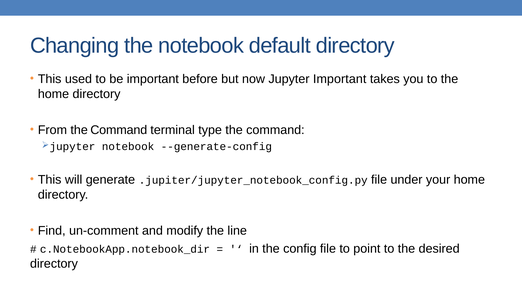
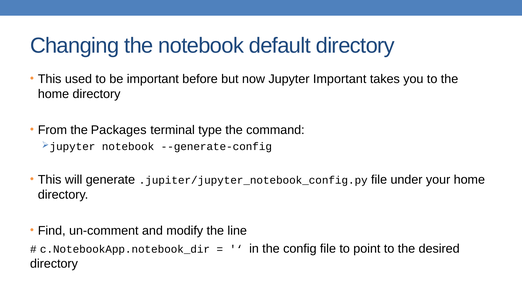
From the Command: Command -> Packages
